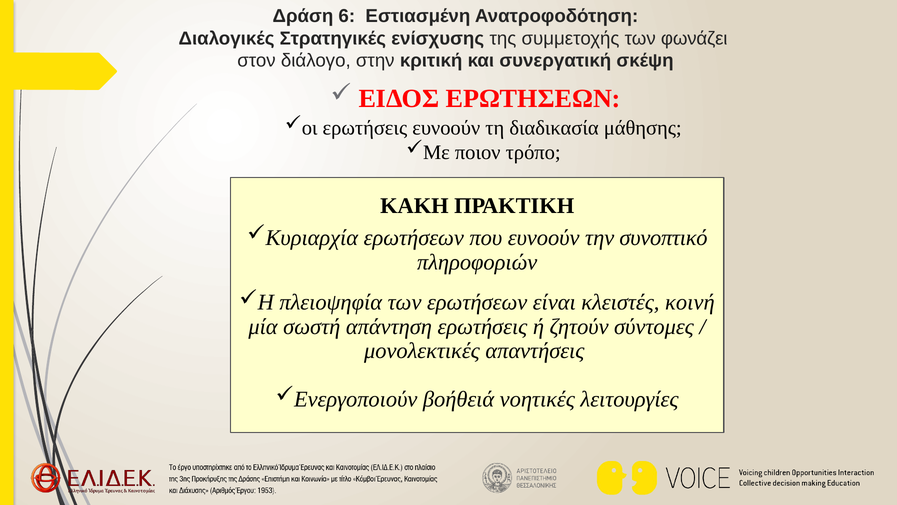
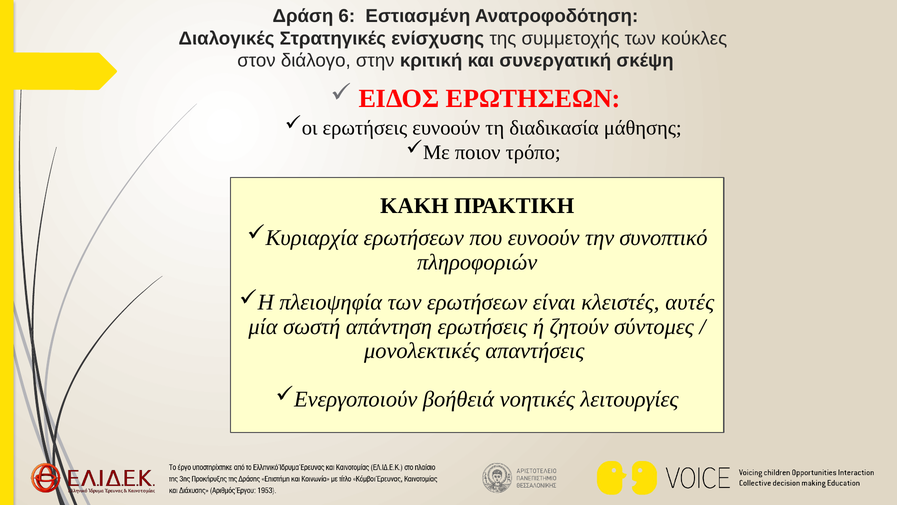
φωνάζει: φωνάζει -> κούκλες
κοινή: κοινή -> αυτές
